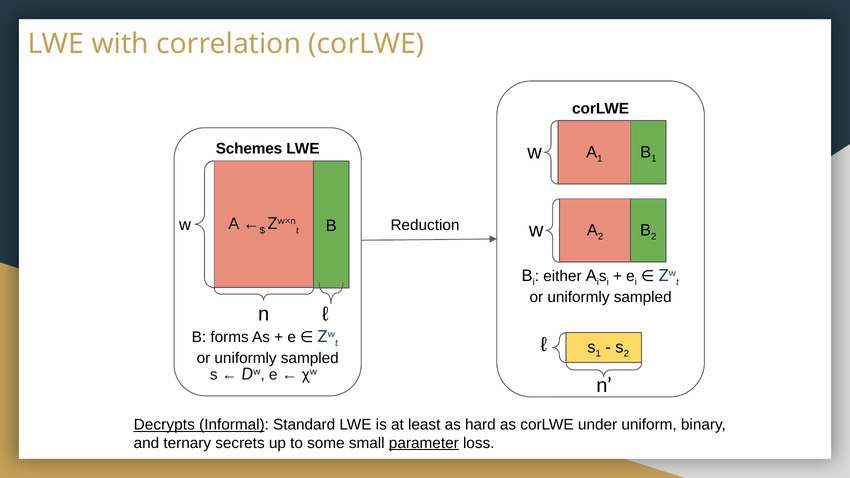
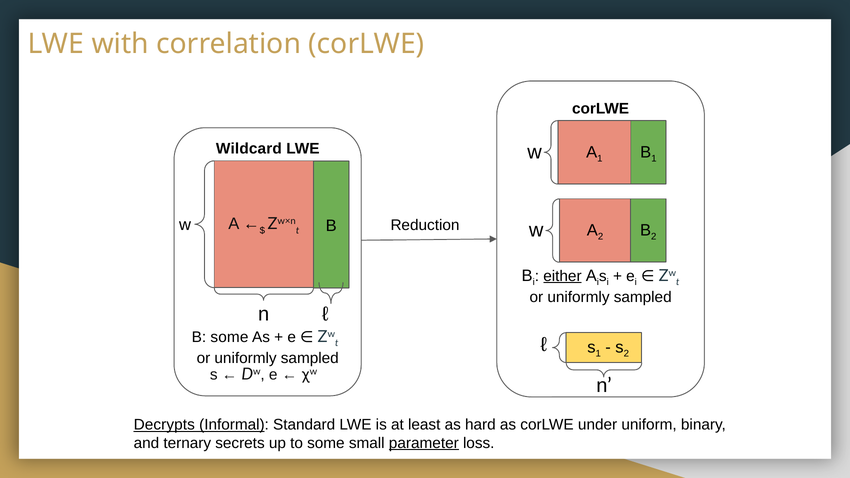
Schemes: Schemes -> Wildcard
either underline: none -> present
B forms: forms -> some
